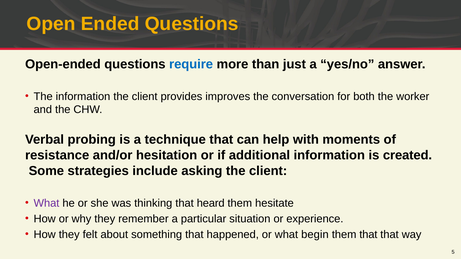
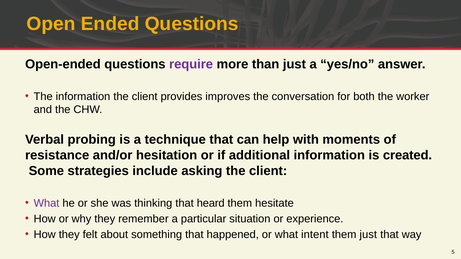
require colour: blue -> purple
begin: begin -> intent
them that: that -> just
